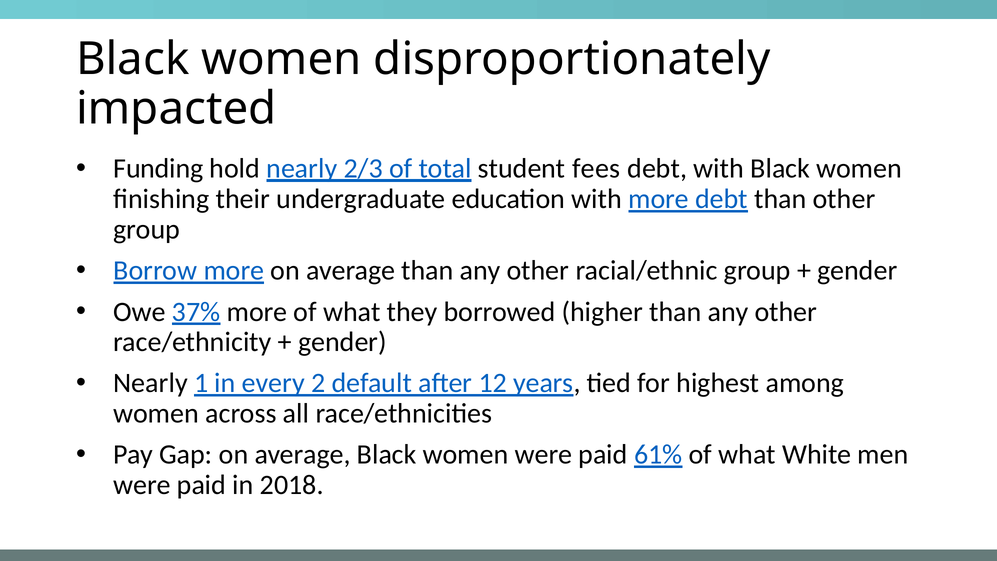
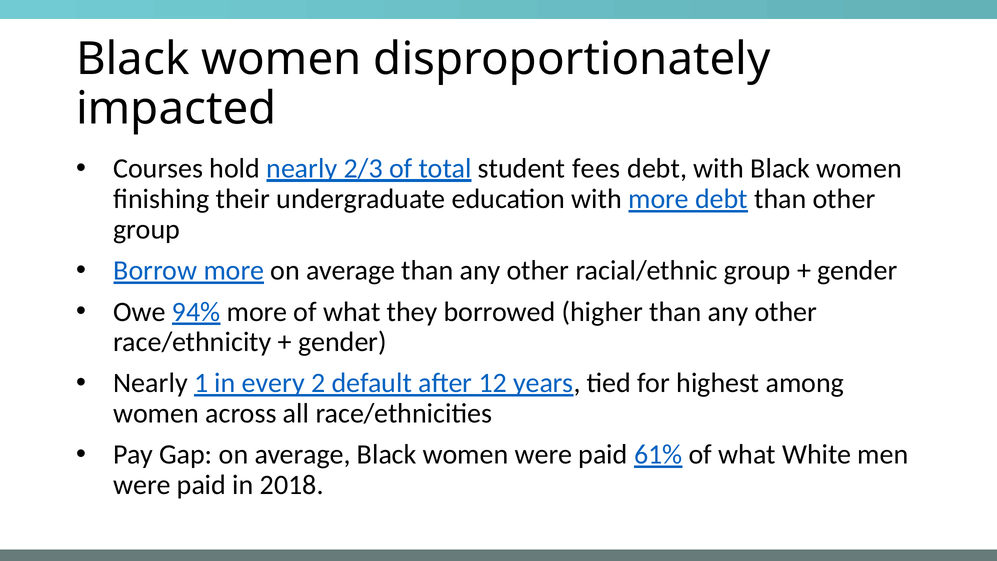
Funding: Funding -> Courses
37%: 37% -> 94%
